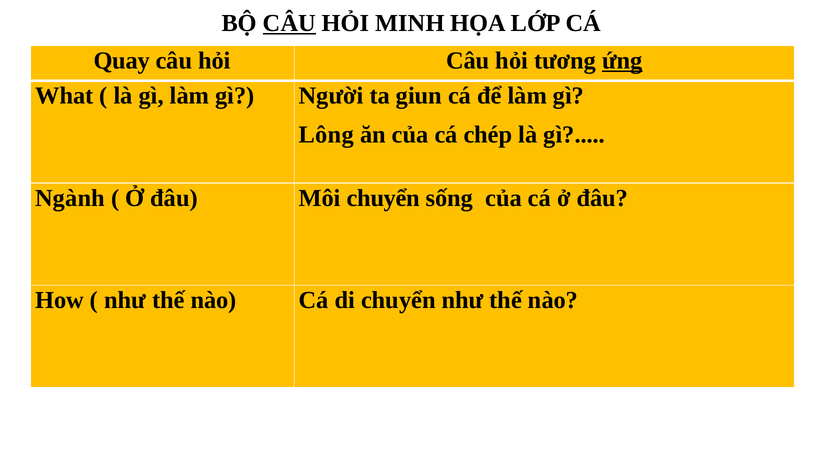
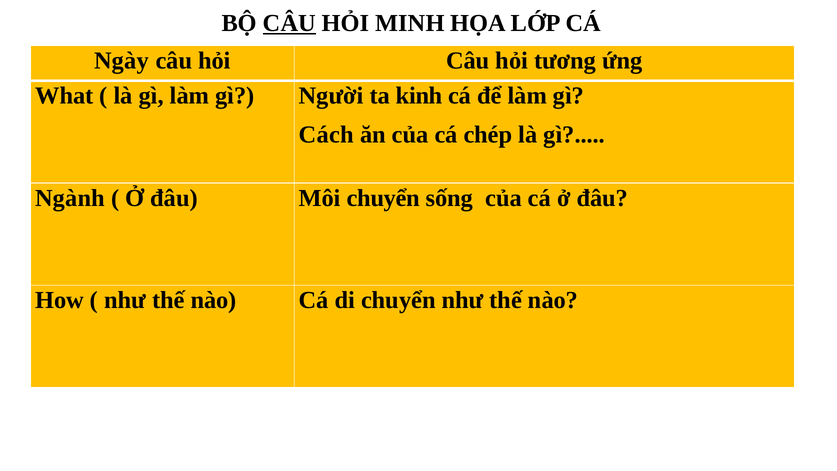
Quay: Quay -> Ngày
ứng underline: present -> none
giun: giun -> kinh
Lông: Lông -> Cách
